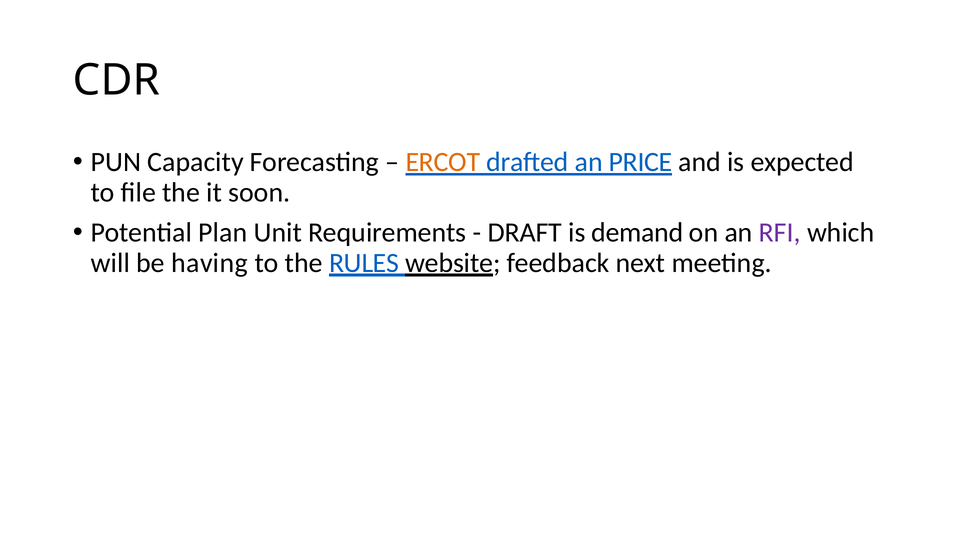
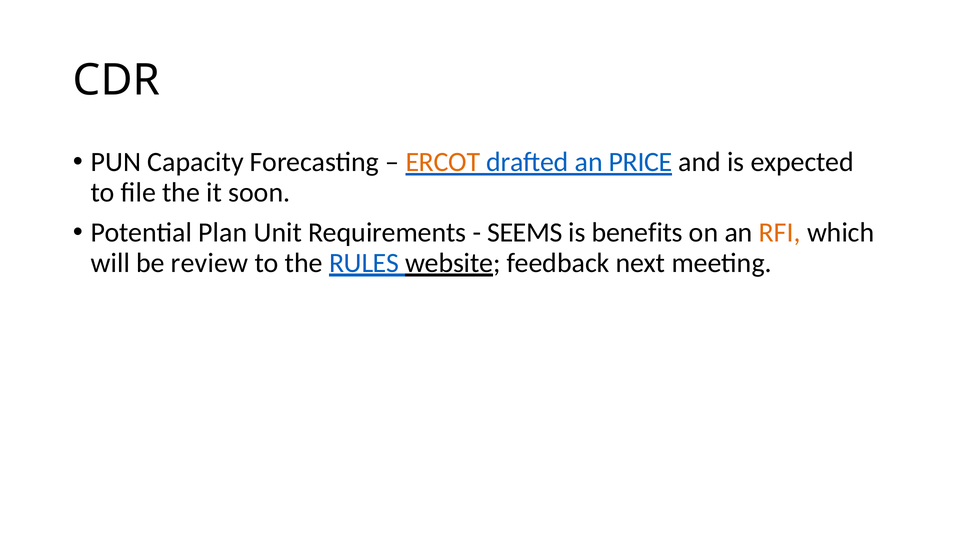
DRAFT: DRAFT -> SEEMS
demand: demand -> benefits
RFI colour: purple -> orange
having: having -> review
